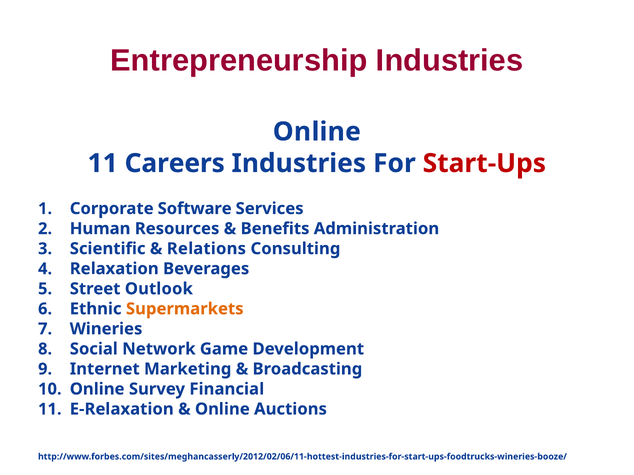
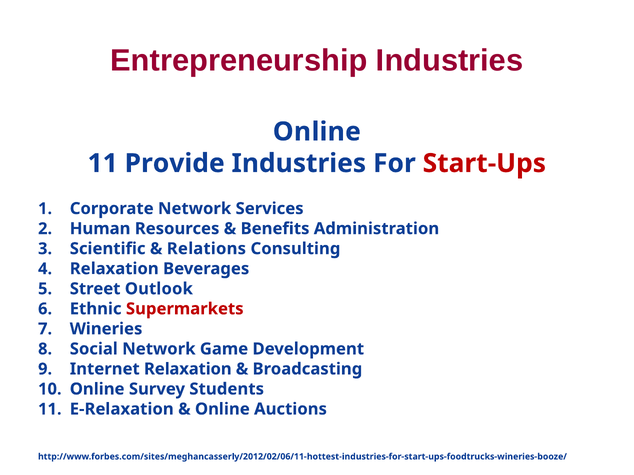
Careers: Careers -> Provide
Corporate Software: Software -> Network
Supermarkets colour: orange -> red
Internet Marketing: Marketing -> Relaxation
Financial: Financial -> Students
